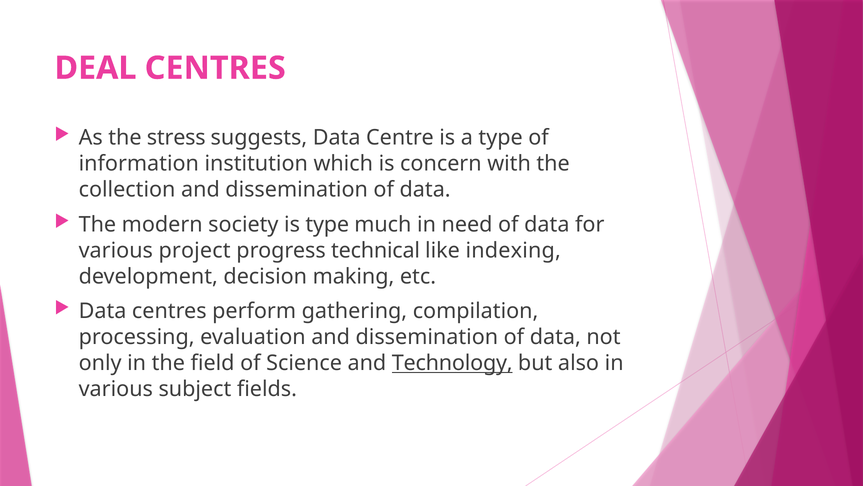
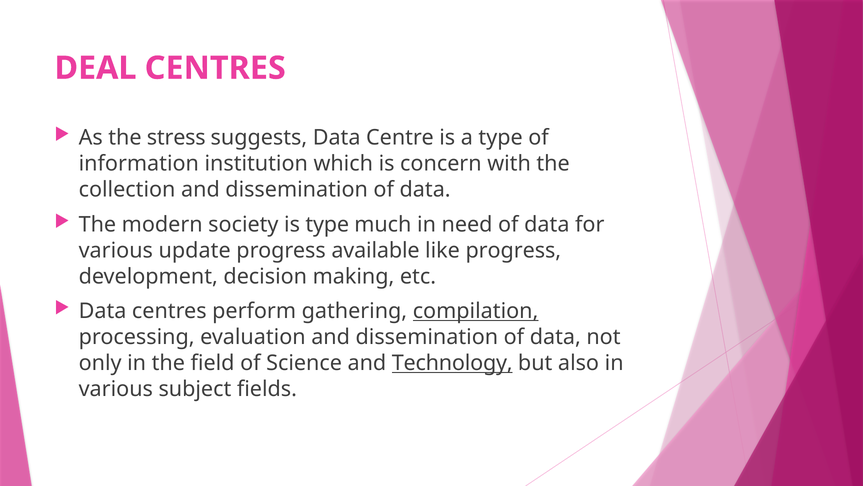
project: project -> update
technical: technical -> available
like indexing: indexing -> progress
compilation underline: none -> present
